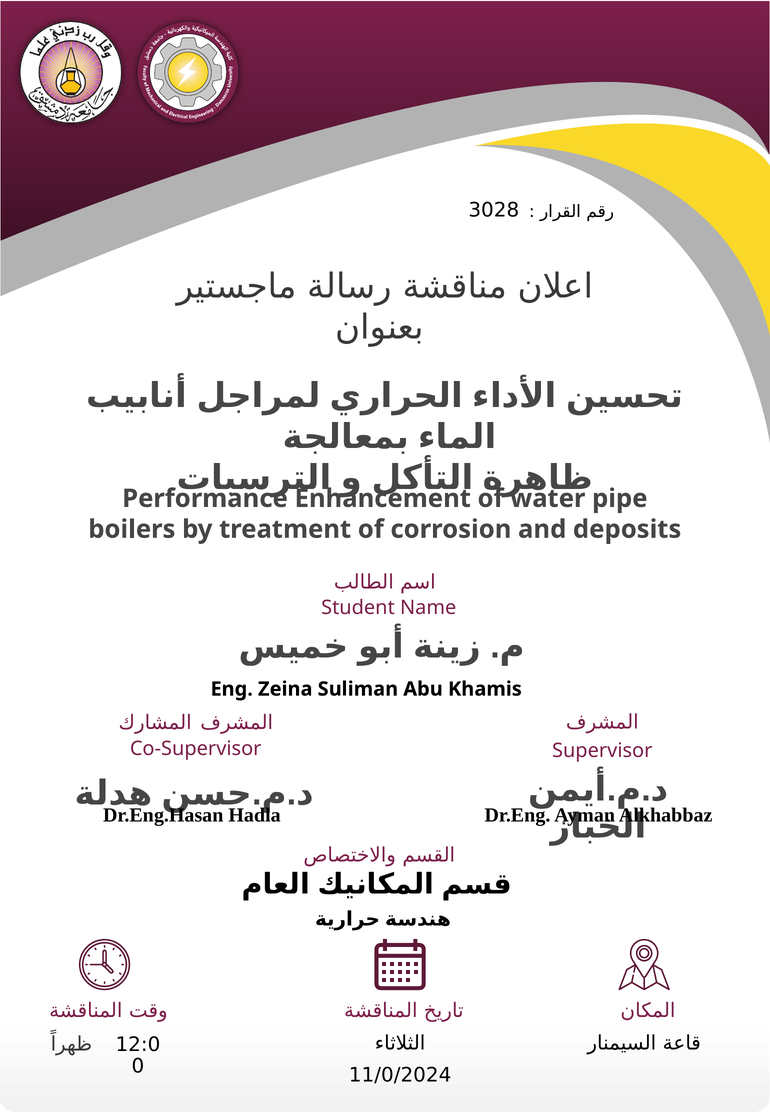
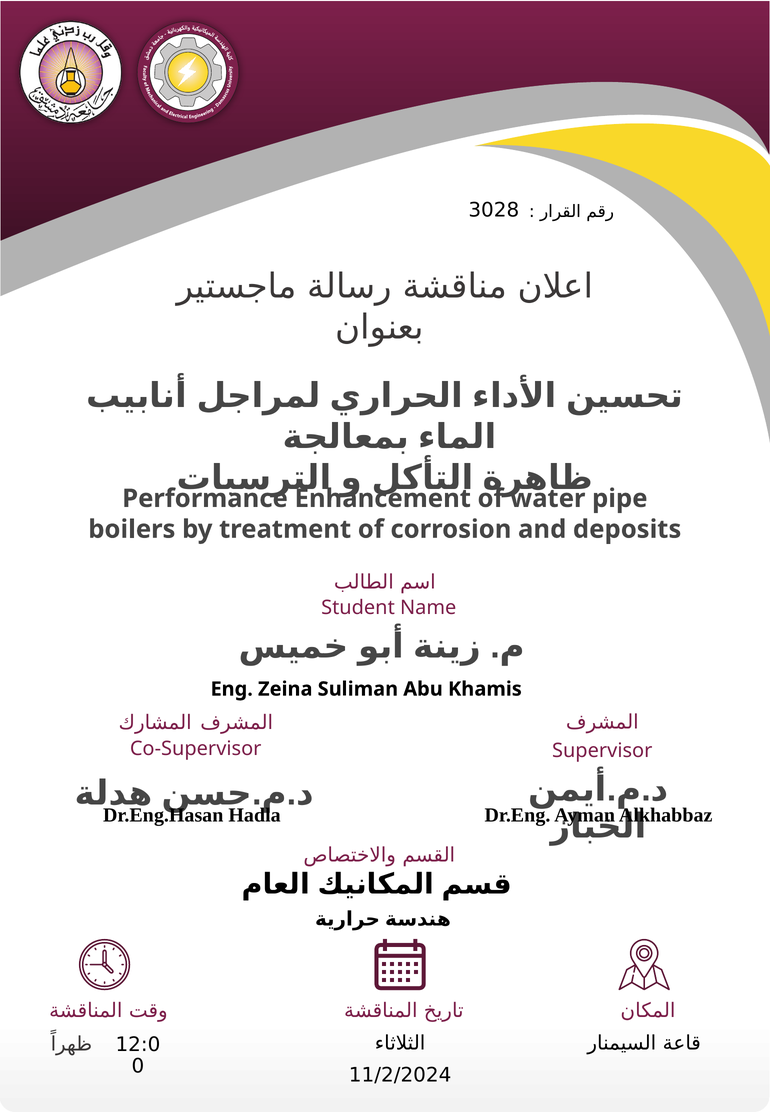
11/0/2024: 11/0/2024 -> 11/2/2024
